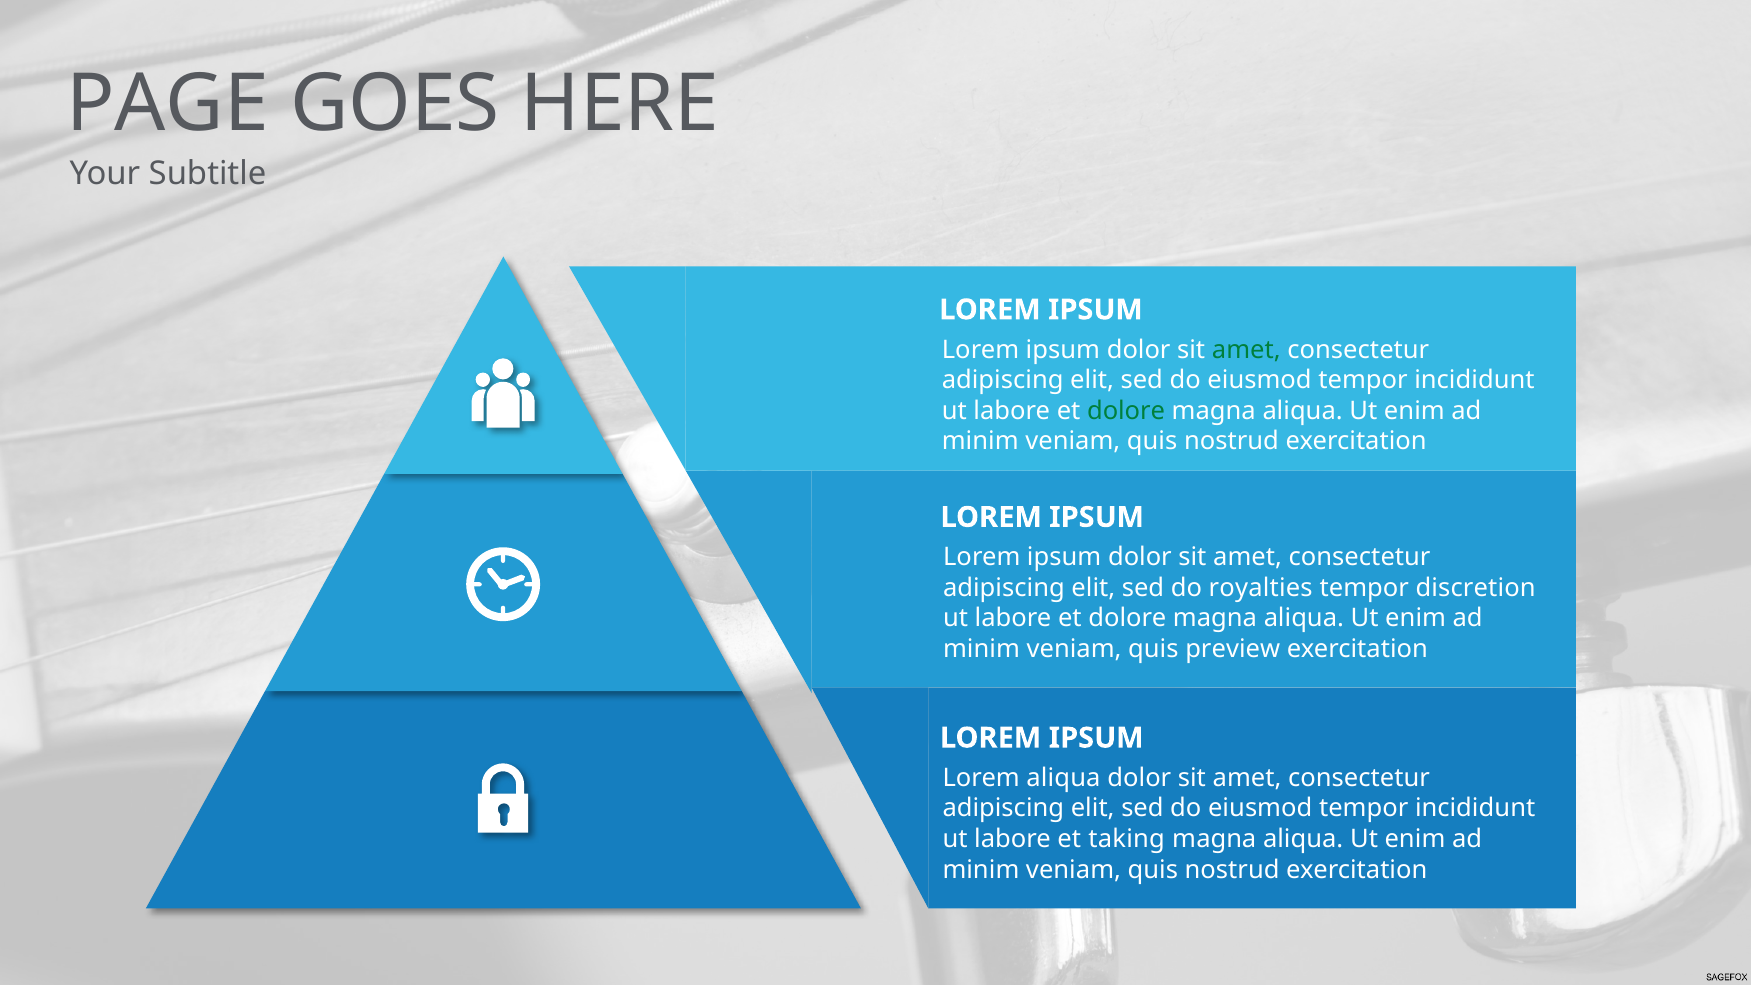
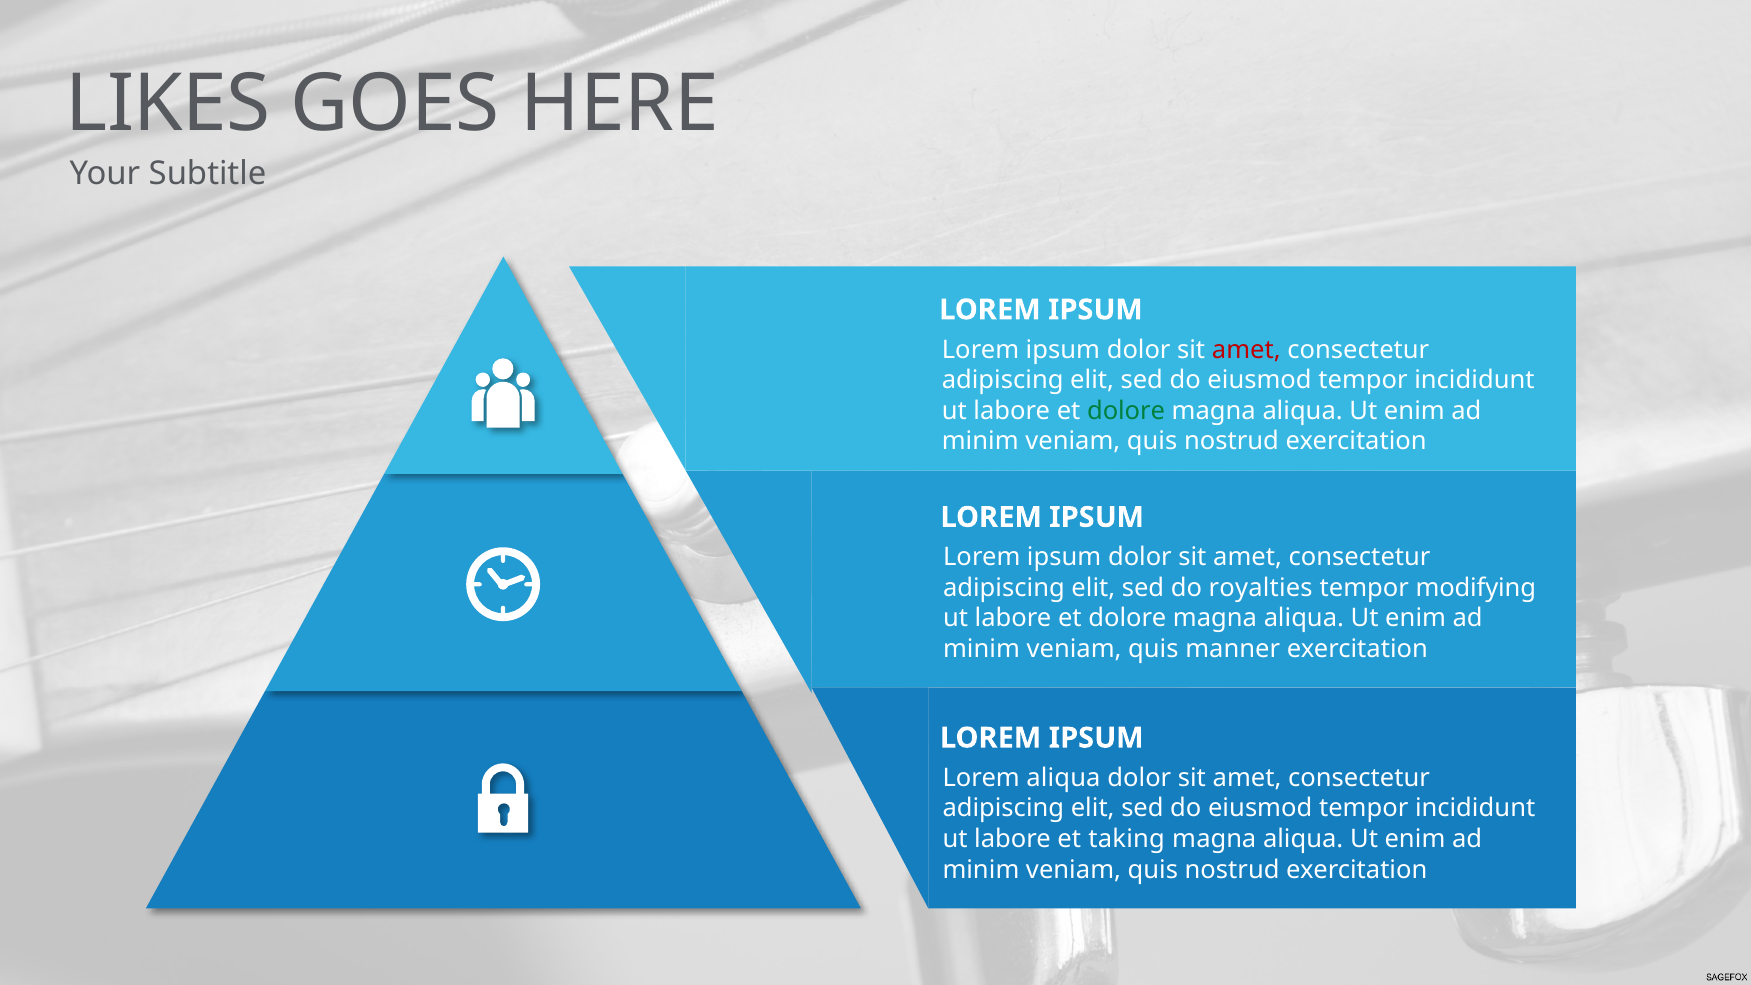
PAGE: PAGE -> LIKES
amet at (1246, 350) colour: green -> red
discretion: discretion -> modifying
preview: preview -> manner
